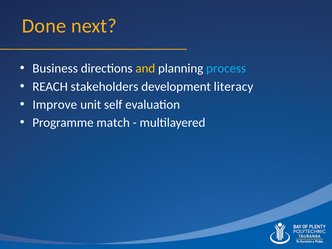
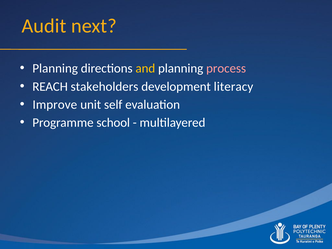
Done: Done -> Audit
Business at (55, 68): Business -> Planning
process colour: light blue -> pink
match: match -> school
